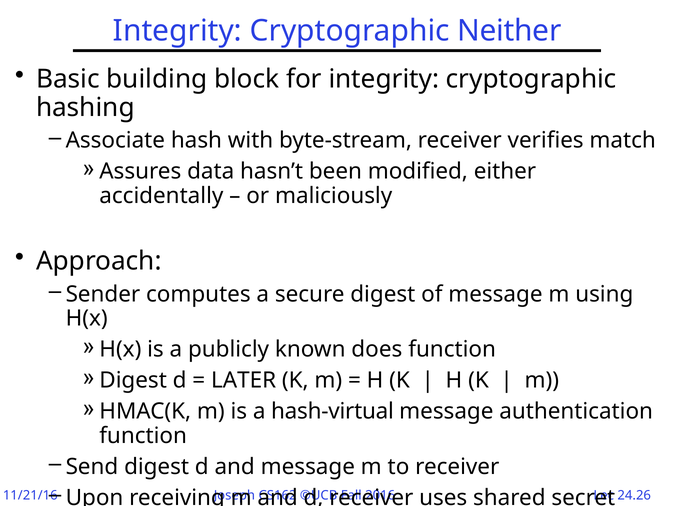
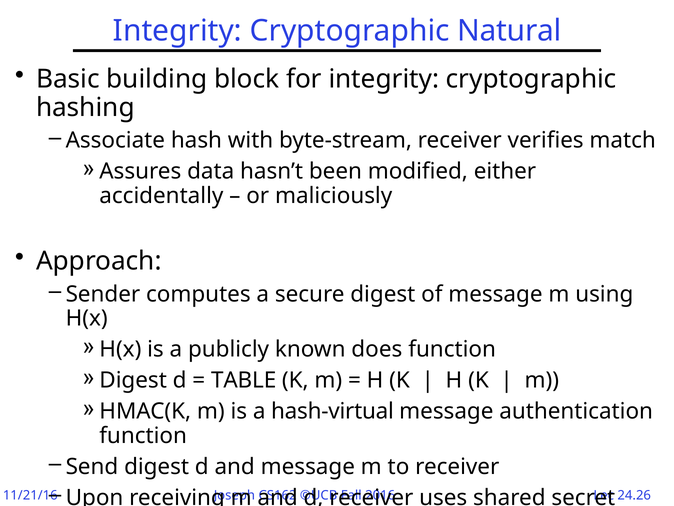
Neither: Neither -> Natural
LATER: LATER -> TABLE
